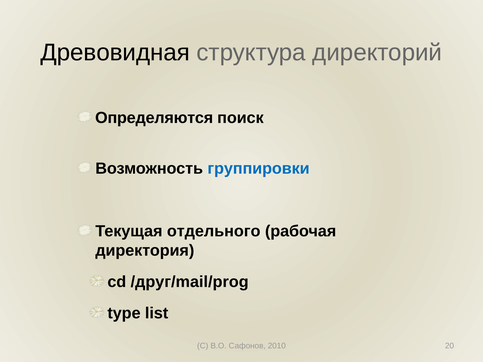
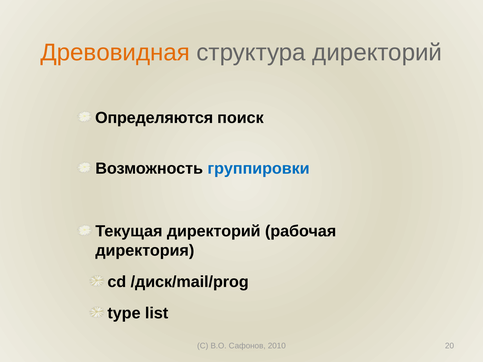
Древовидная colour: black -> orange
Текущая отдельного: отдельного -> директорий
/друг/mail/prog: /друг/mail/prog -> /диск/mail/prog
